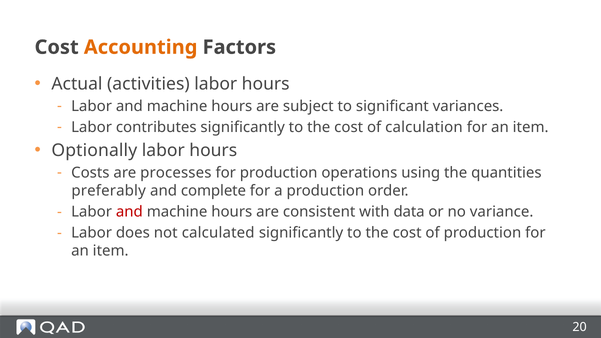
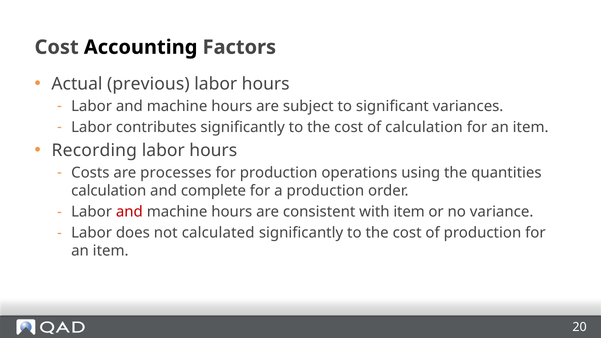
Accounting colour: orange -> black
activities: activities -> previous
Optionally: Optionally -> Recording
preferably at (109, 191): preferably -> calculation
with data: data -> item
